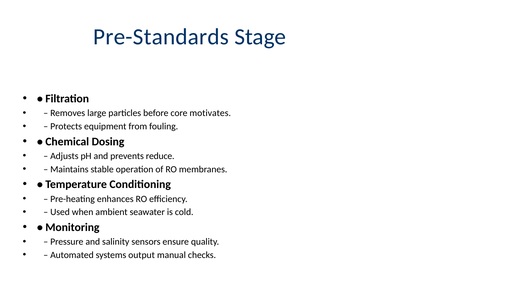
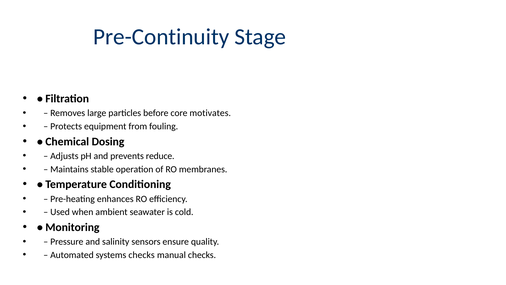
Pre-Standards: Pre-Standards -> Pre-Continuity
systems output: output -> checks
